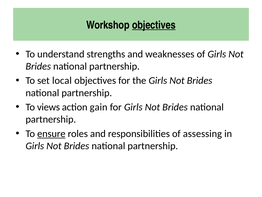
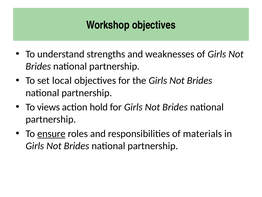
objectives at (154, 25) underline: present -> none
gain: gain -> hold
assessing: assessing -> materials
